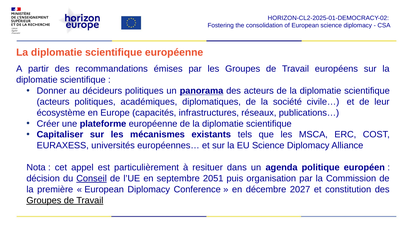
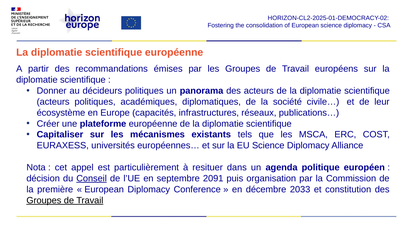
panorama underline: present -> none
2051: 2051 -> 2091
2027: 2027 -> 2033
